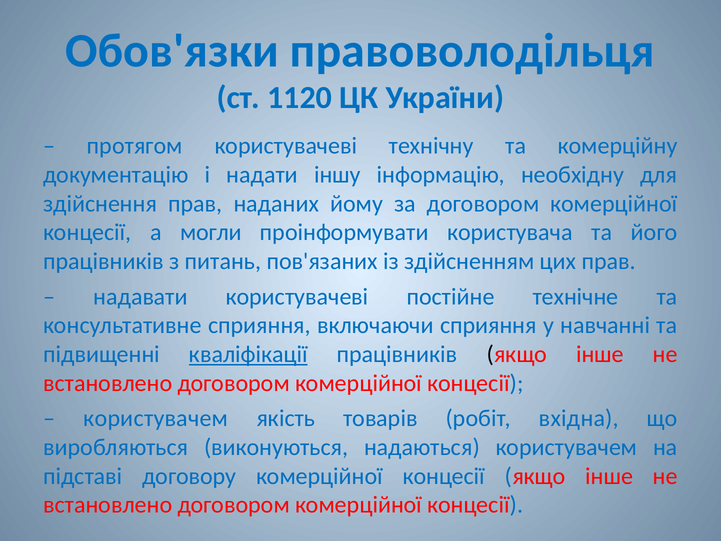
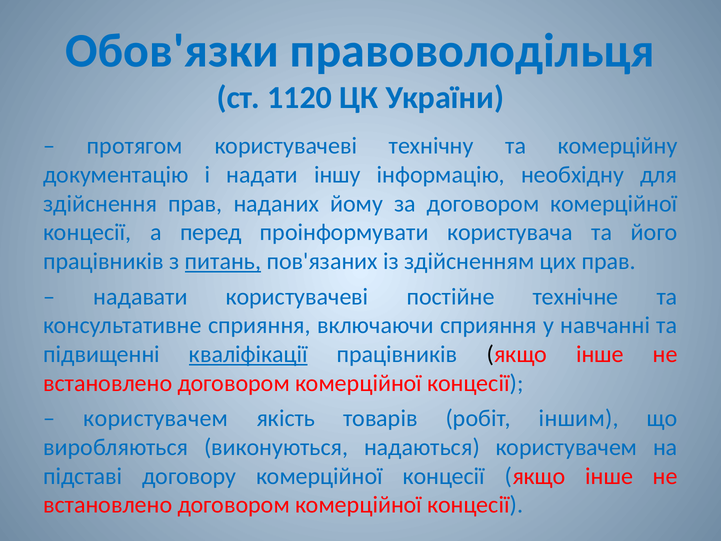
могли: могли -> перед
питань underline: none -> present
вхідна: вхідна -> іншим
